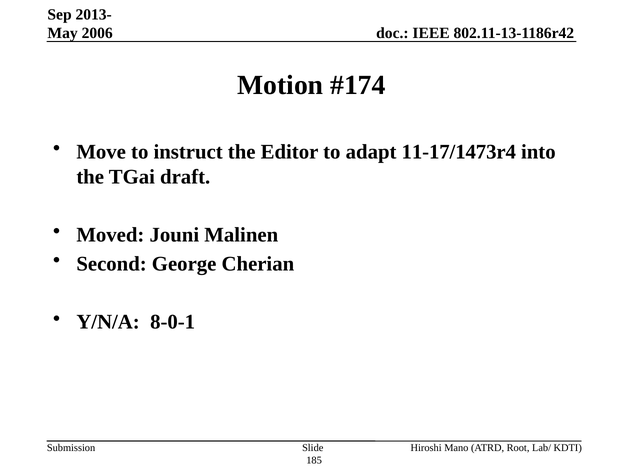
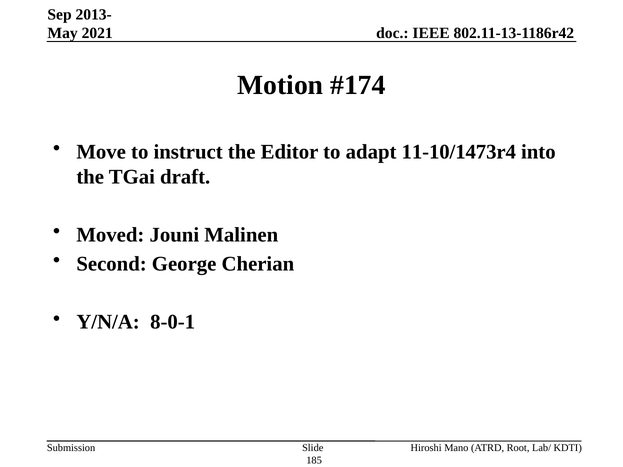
2006: 2006 -> 2021
11-17/1473r4: 11-17/1473r4 -> 11-10/1473r4
